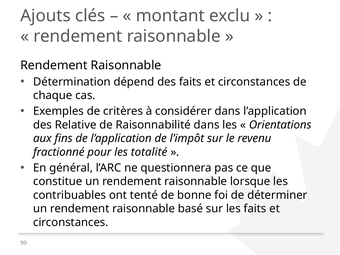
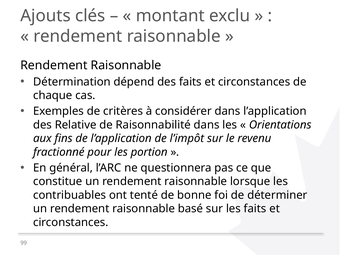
totalité: totalité -> portion
